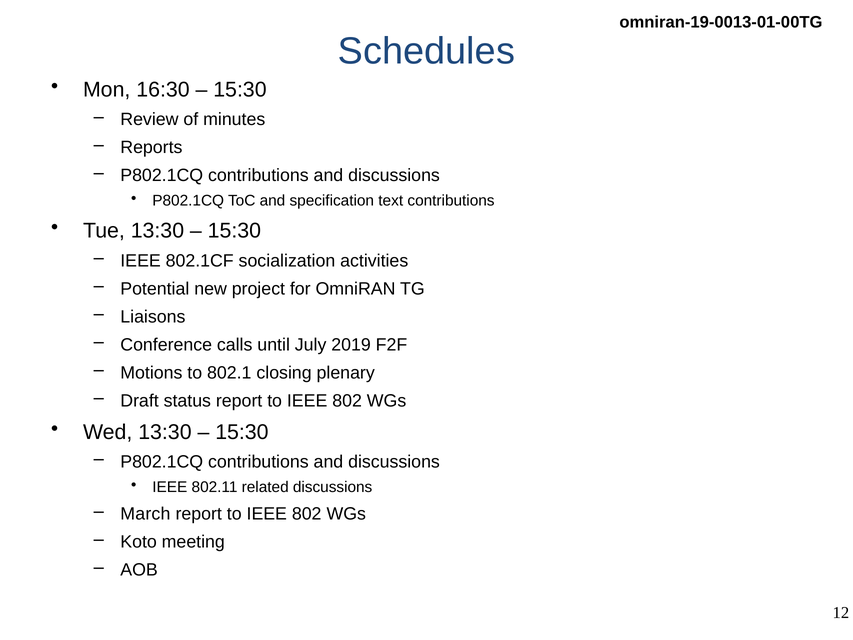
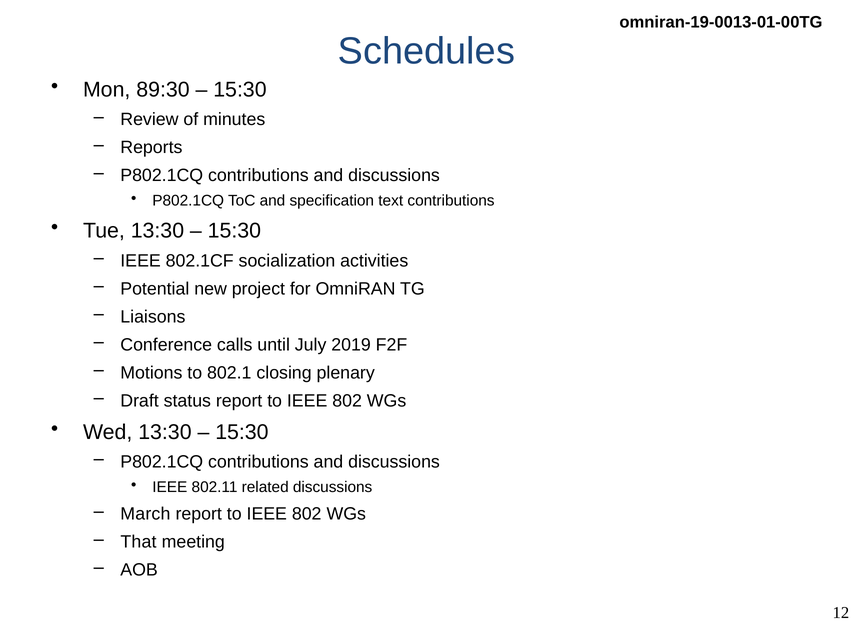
16:30: 16:30 -> 89:30
Koto: Koto -> That
